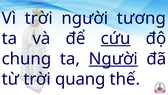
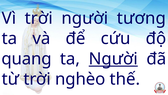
cứu underline: present -> none
chung: chung -> quang
quang: quang -> nghèo
